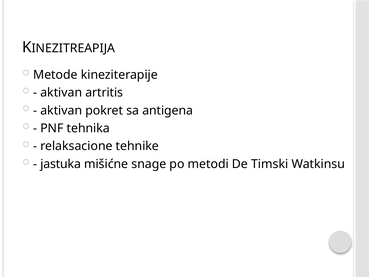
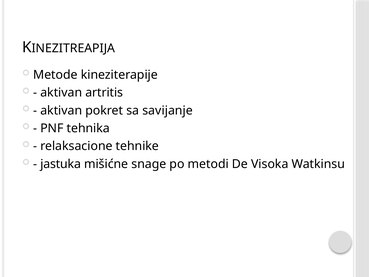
antigena: antigena -> savijanje
Timski: Timski -> Visoka
